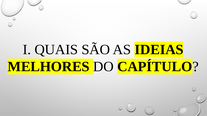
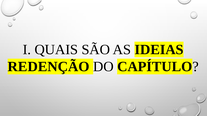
MELHORES: MELHORES -> REDENÇÃO
